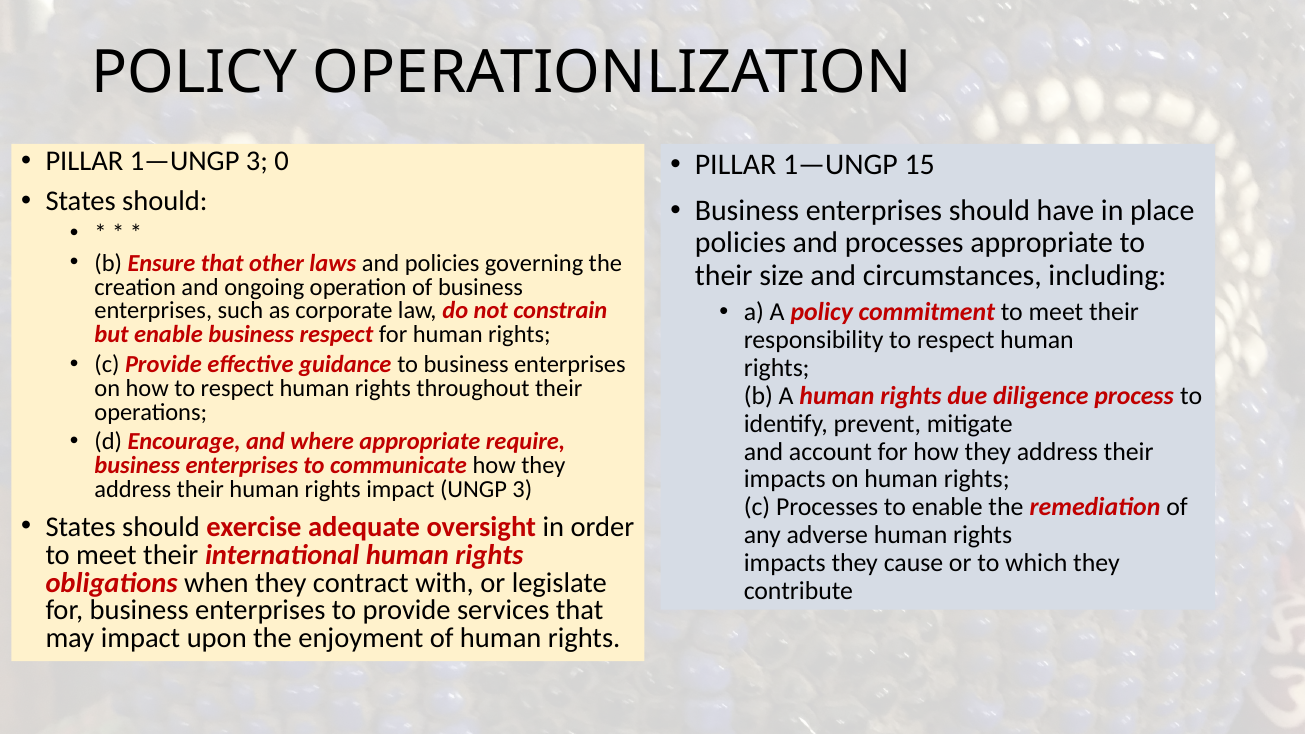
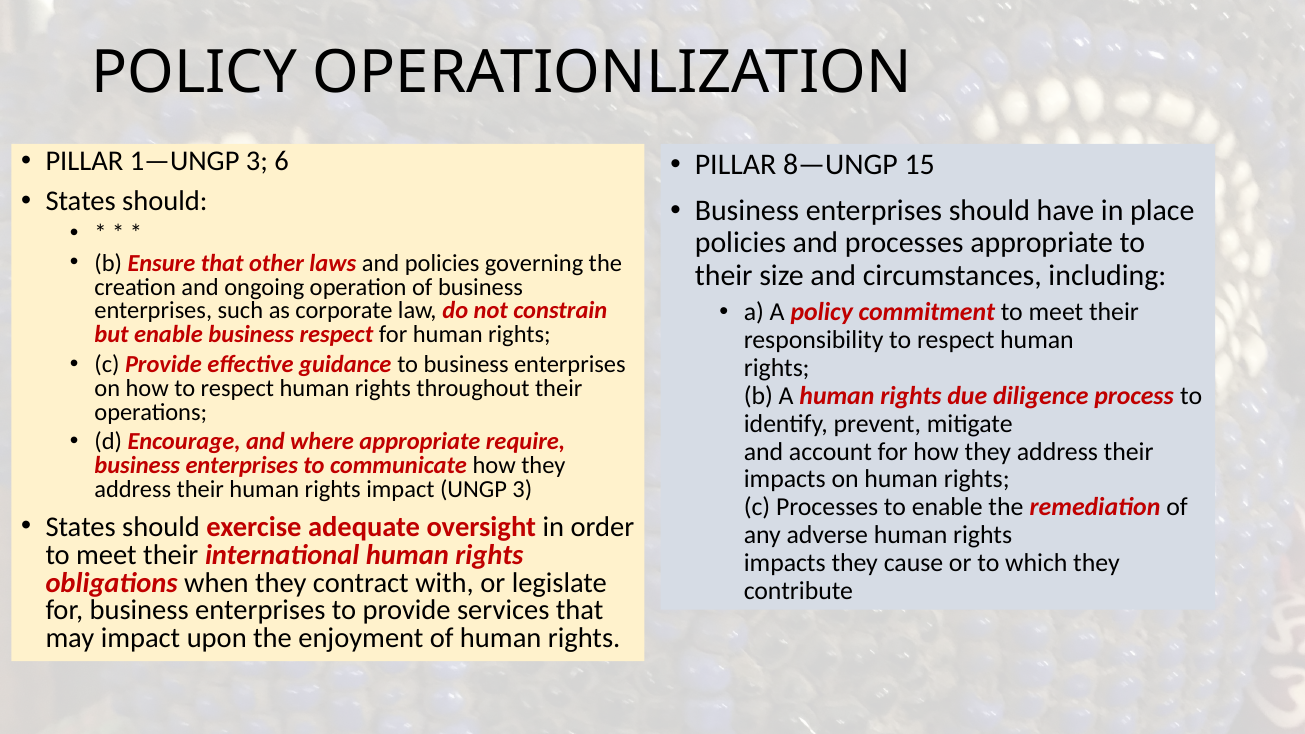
0: 0 -> 6
1—UNGP at (840, 165): 1—UNGP -> 8—UNGP
